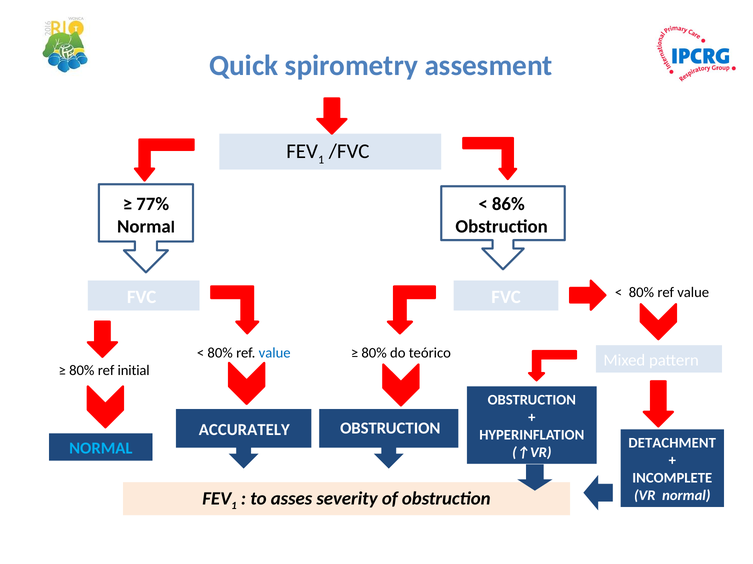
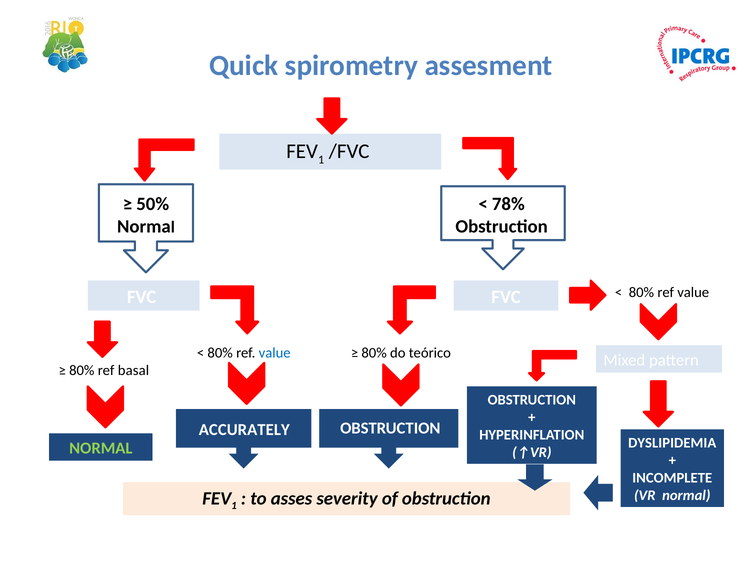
77%: 77% -> 50%
86%: 86% -> 78%
initial: initial -> basal
DETACHMENT: DETACHMENT -> DYSLIPIDEMIA
NORMAL at (101, 449) colour: light blue -> light green
